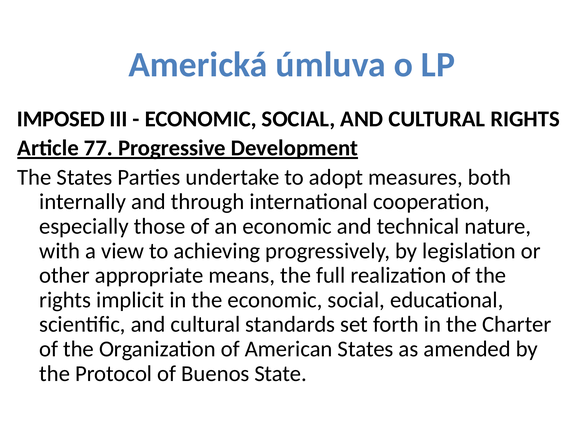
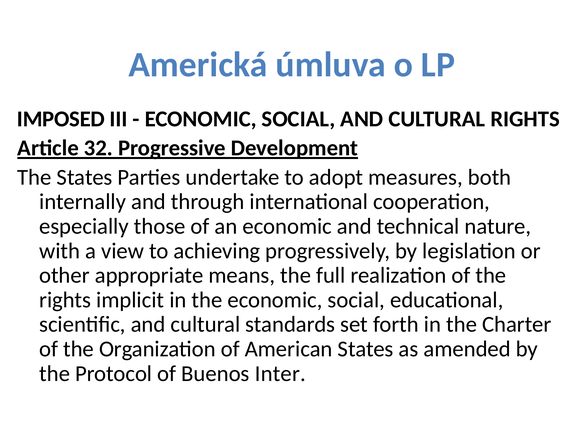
77: 77 -> 32
State: State -> Inter
